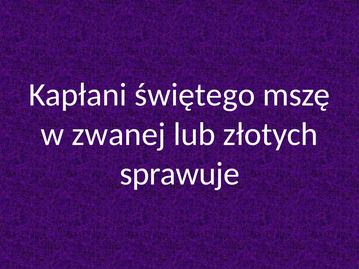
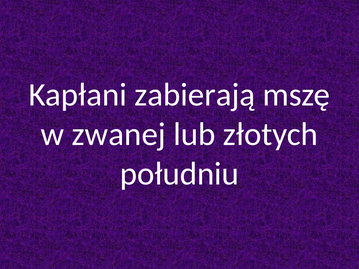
świętego: świętego -> zabierają
sprawuje: sprawuje -> południu
